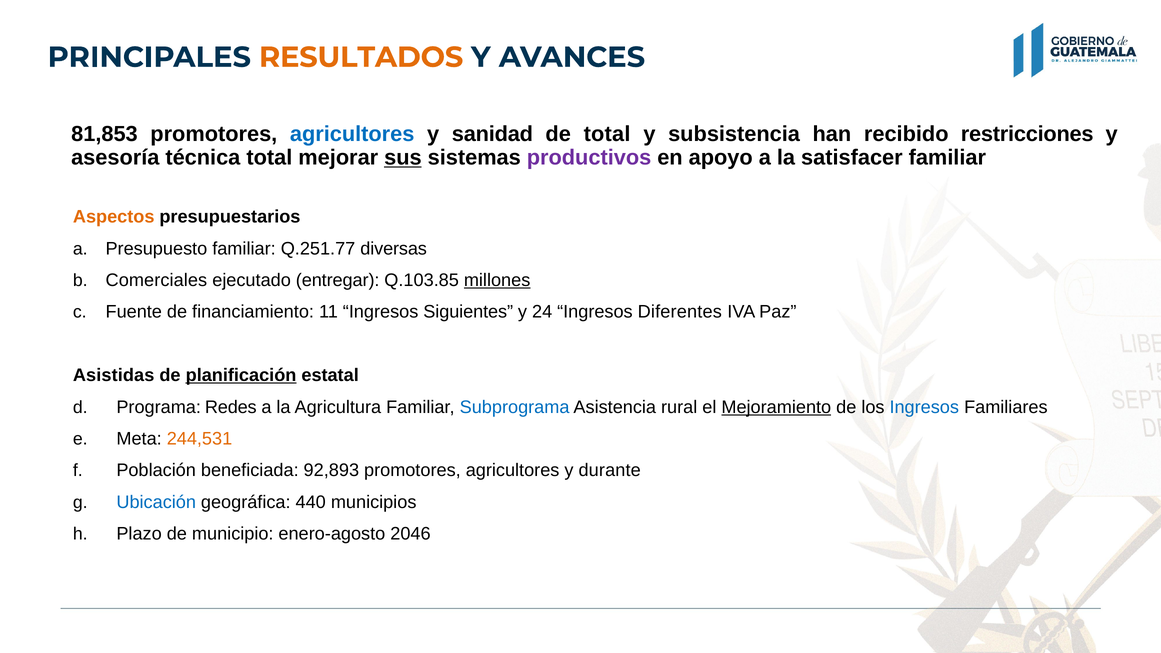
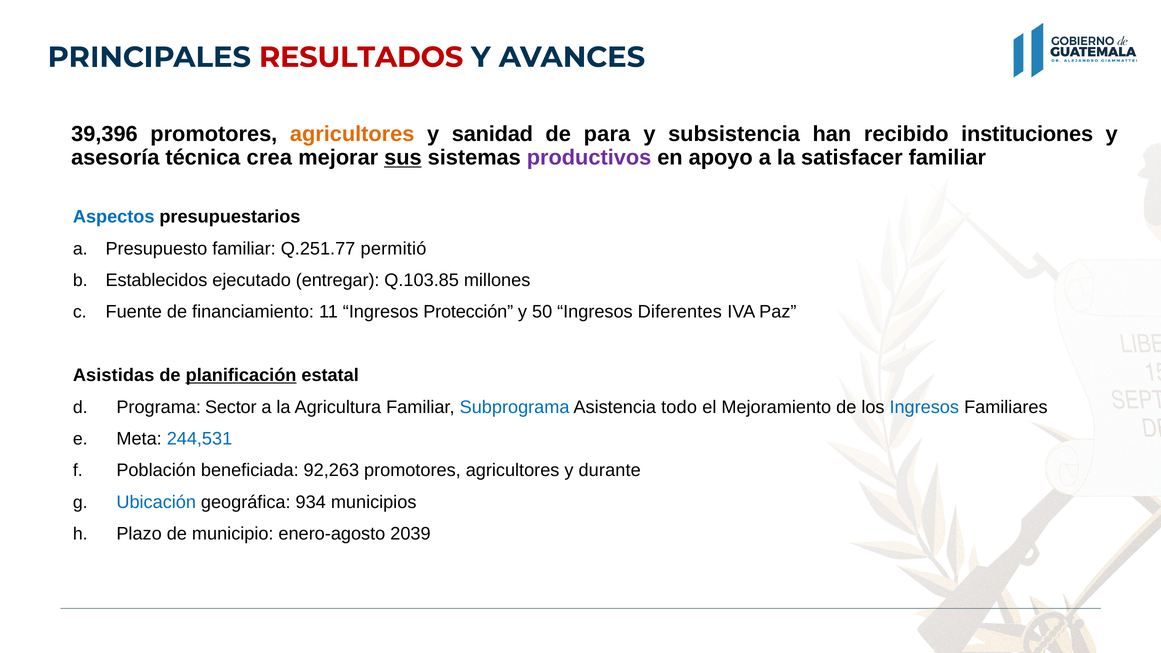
RESULTADOS colour: orange -> red
81,853: 81,853 -> 39,396
agricultores at (352, 134) colour: blue -> orange
de total: total -> para
restricciones: restricciones -> instituciones
técnica total: total -> crea
Aspectos colour: orange -> blue
diversas: diversas -> permitió
Comerciales: Comerciales -> Establecidos
millones underline: present -> none
Siguientes: Siguientes -> Protección
24: 24 -> 50
Redes: Redes -> Sector
rural: rural -> todo
Mejoramiento underline: present -> none
244,531 colour: orange -> blue
92,893: 92,893 -> 92,263
440: 440 -> 934
2046: 2046 -> 2039
